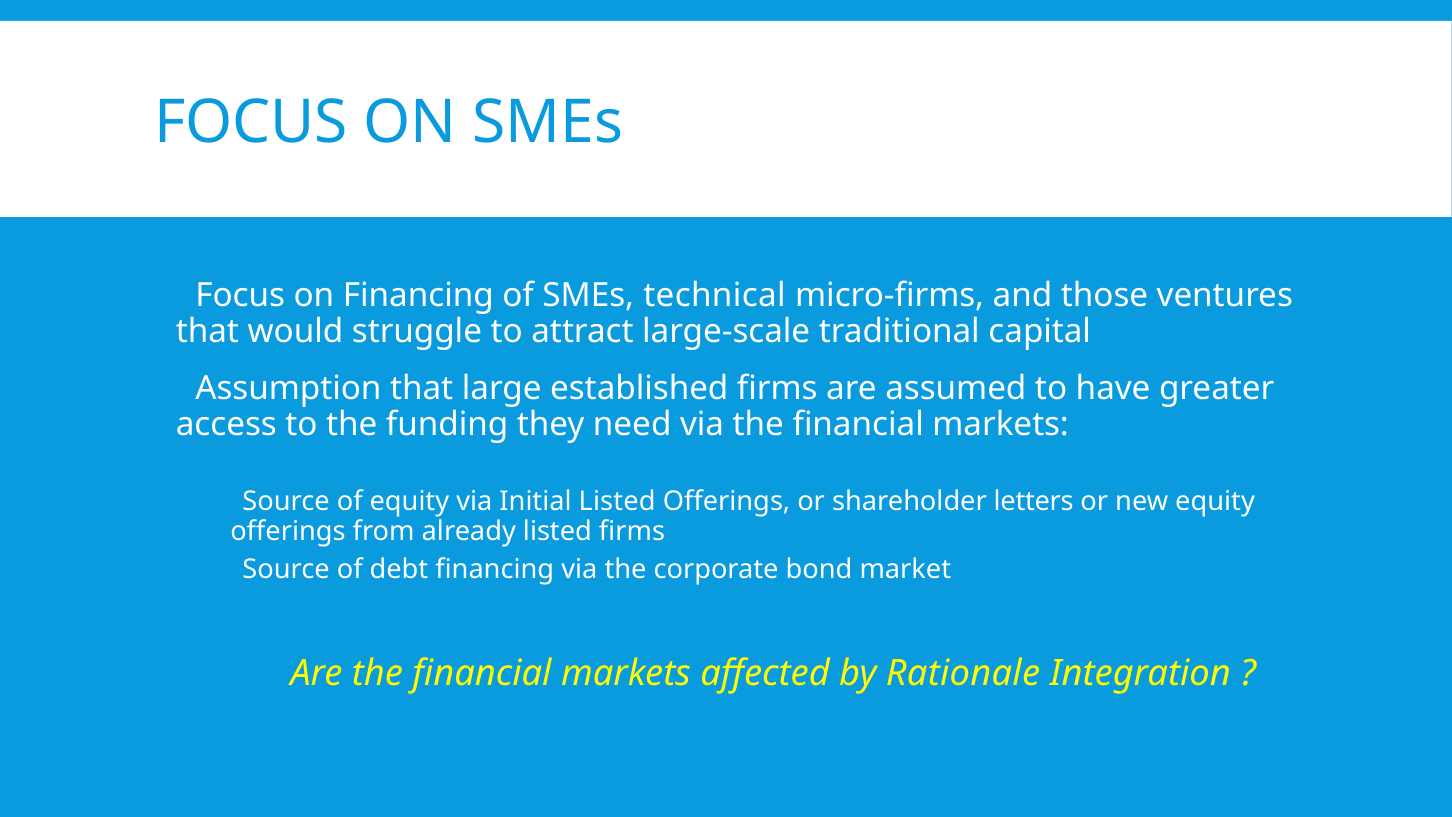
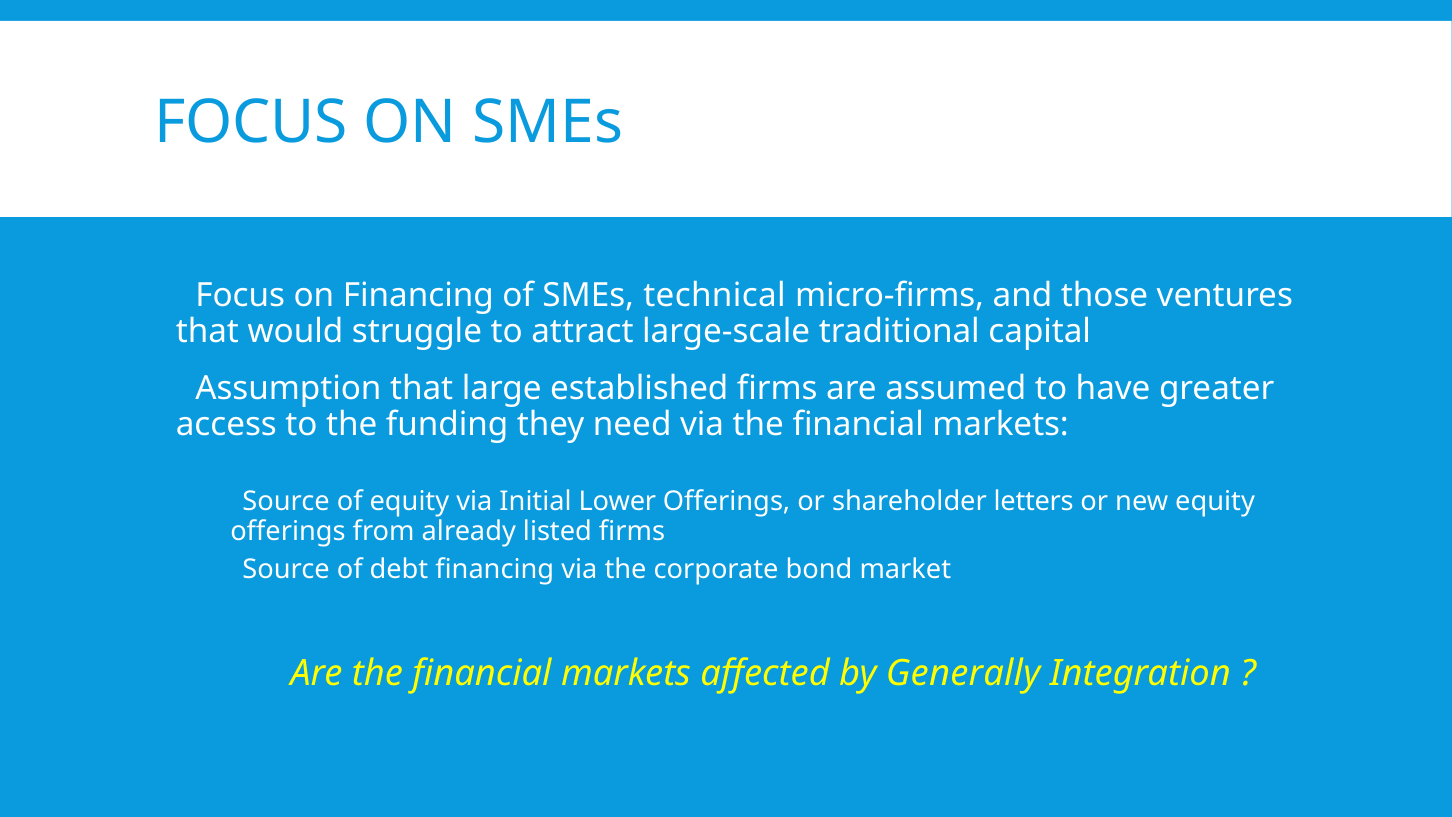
Initial Listed: Listed -> Lower
Rationale: Rationale -> Generally
